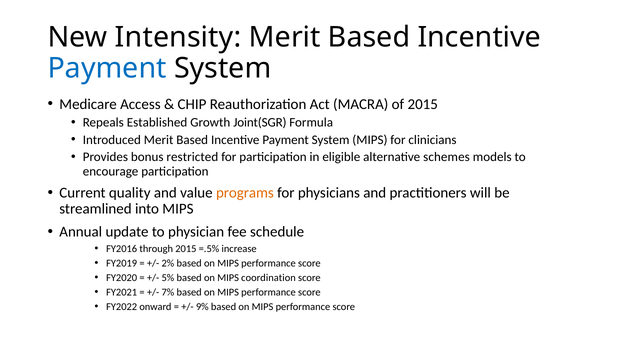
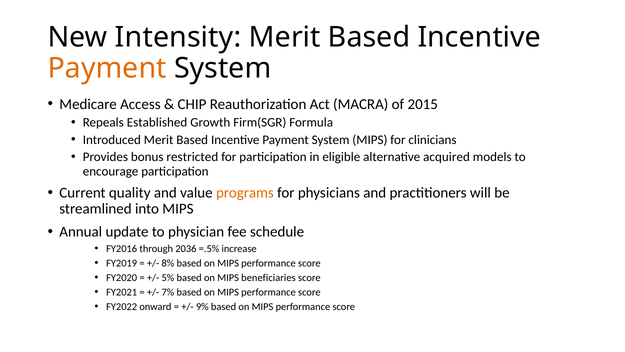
Payment at (107, 68) colour: blue -> orange
Joint(SGR: Joint(SGR -> Firm(SGR
schemes: schemes -> acquired
through 2015: 2015 -> 2036
2%: 2% -> 8%
coordination: coordination -> beneficiaries
